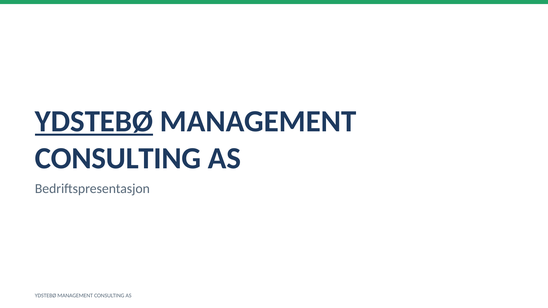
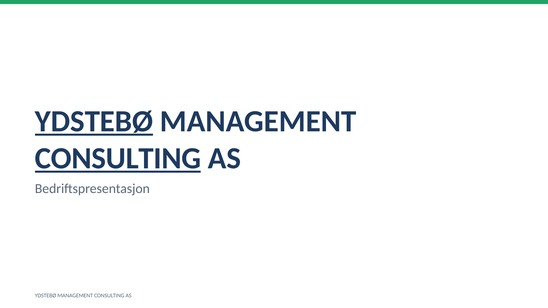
CONSULTING at (118, 159) underline: none -> present
